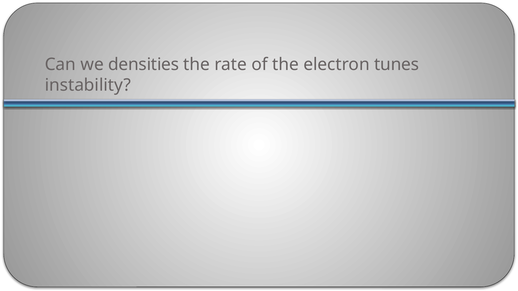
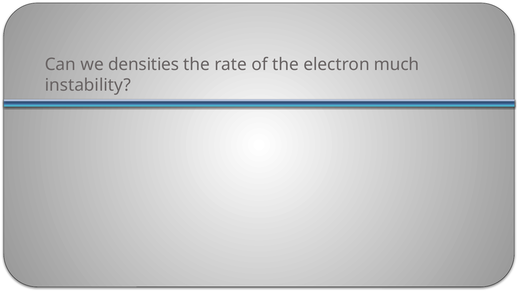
tunes: tunes -> much
